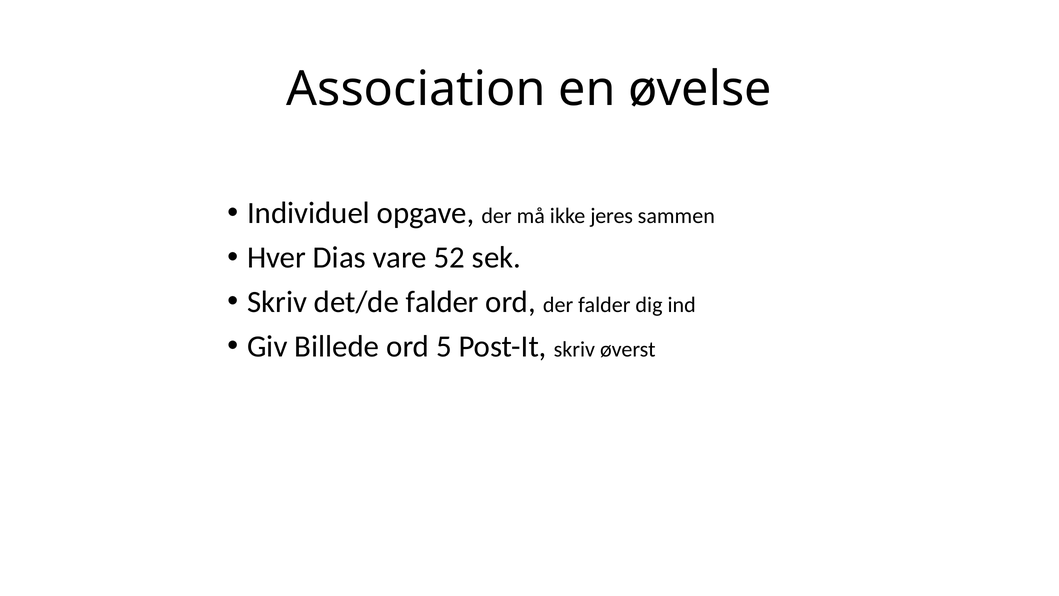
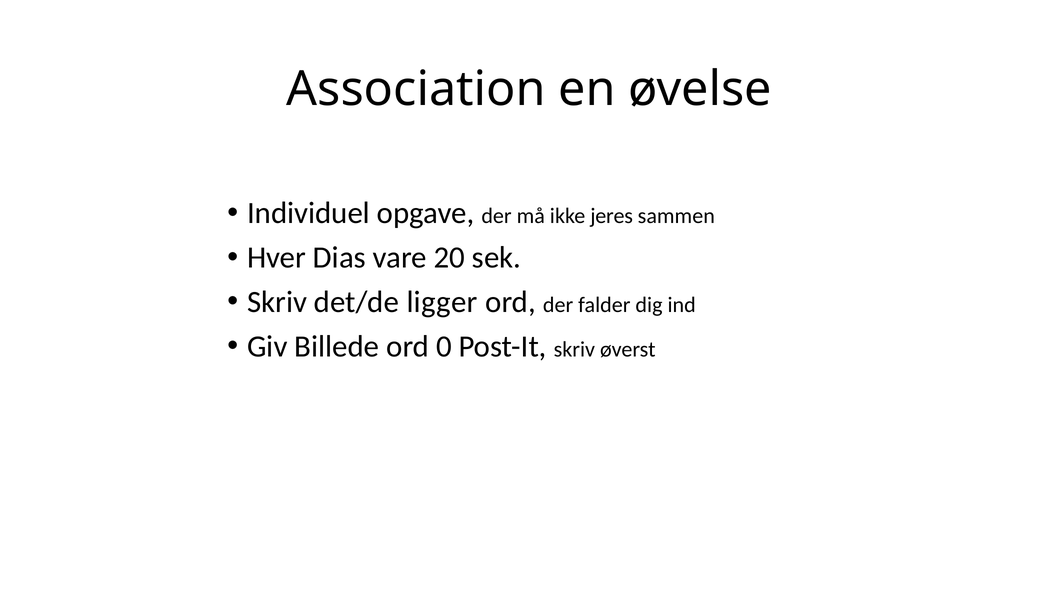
52: 52 -> 20
det/de falder: falder -> ligger
5: 5 -> 0
